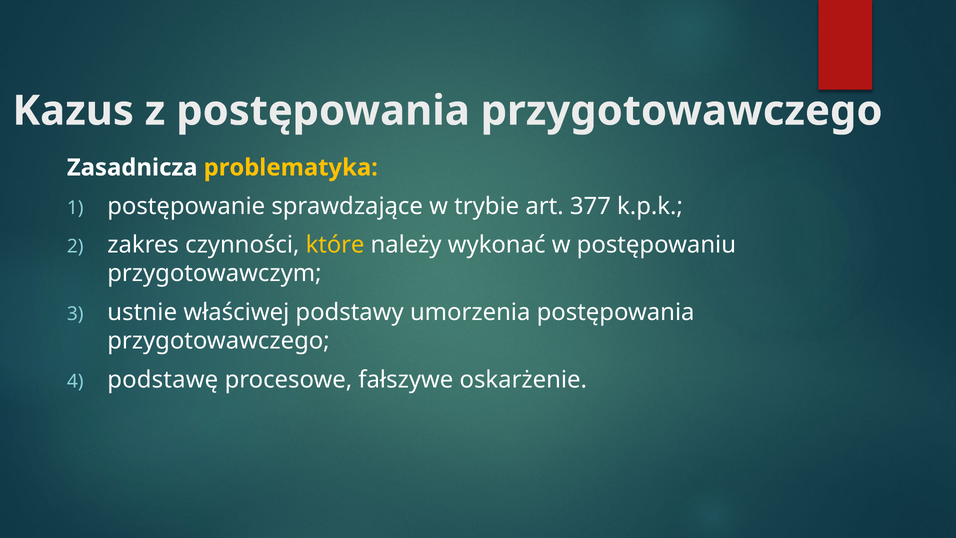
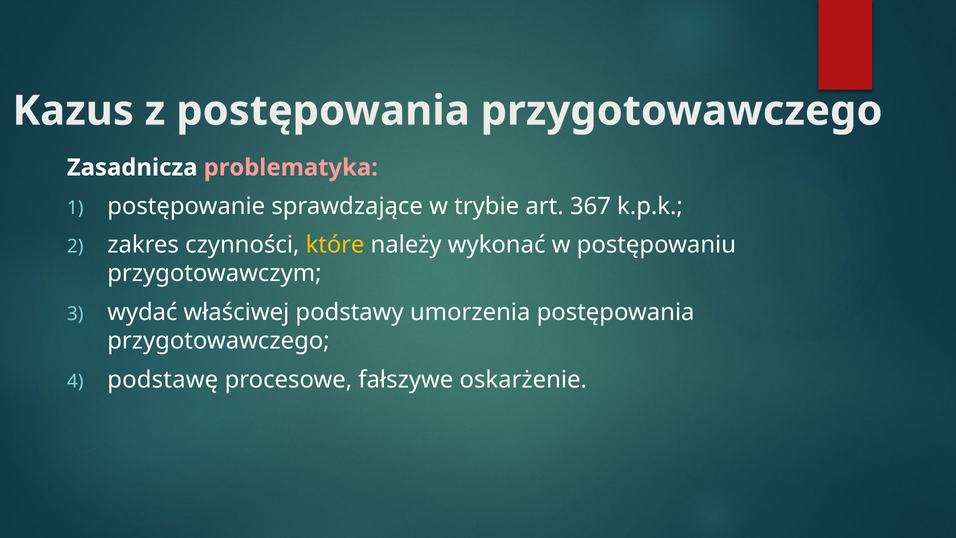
problematyka colour: yellow -> pink
377: 377 -> 367
ustnie: ustnie -> wydać
